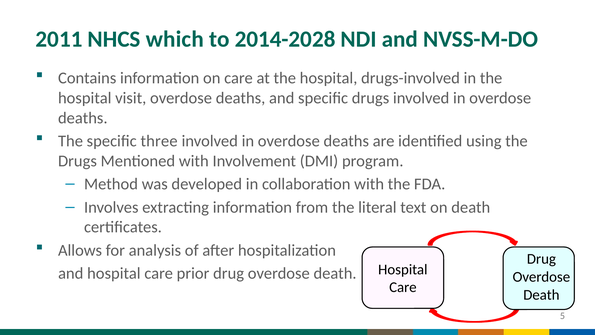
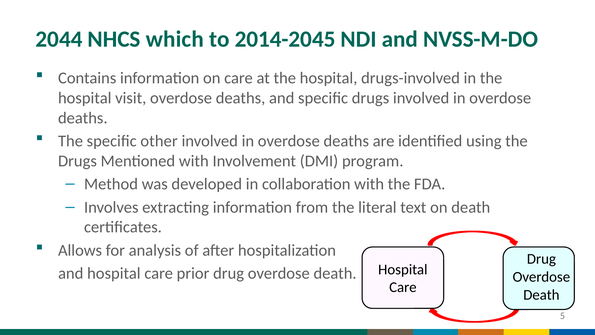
2011: 2011 -> 2044
2014-2028: 2014-2028 -> 2014-2045
three: three -> other
